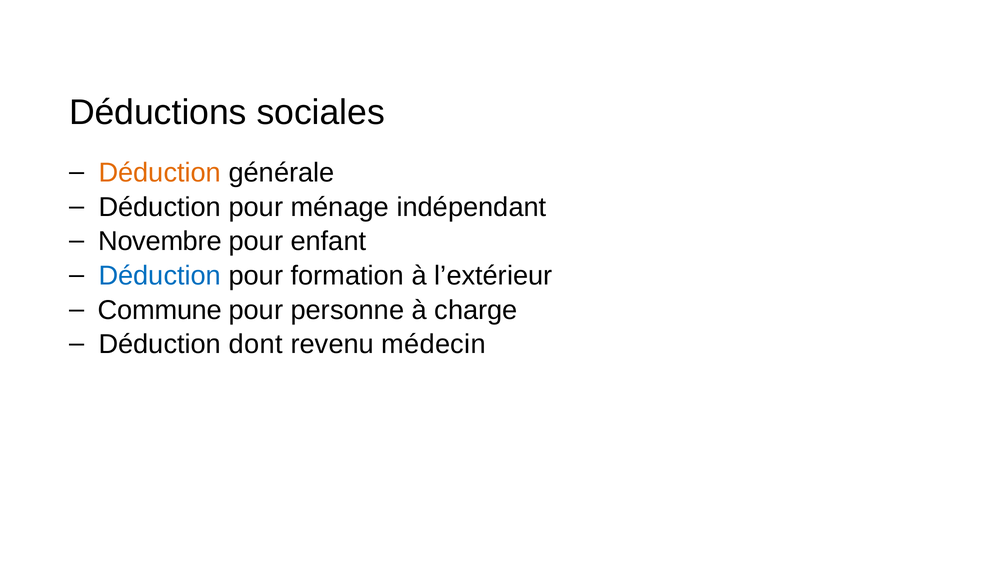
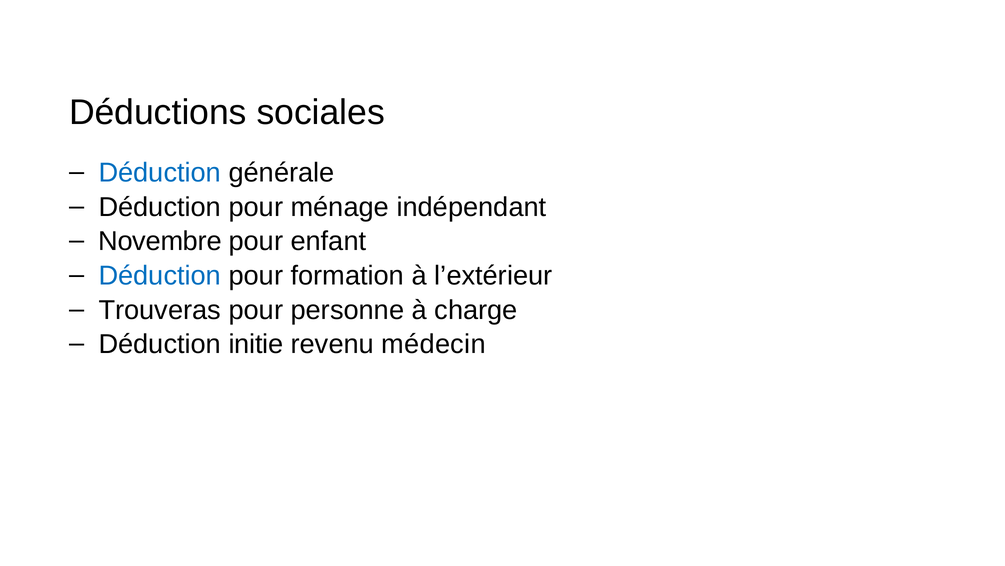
Déduction at (160, 173) colour: orange -> blue
Commune: Commune -> Trouveras
dont: dont -> initie
